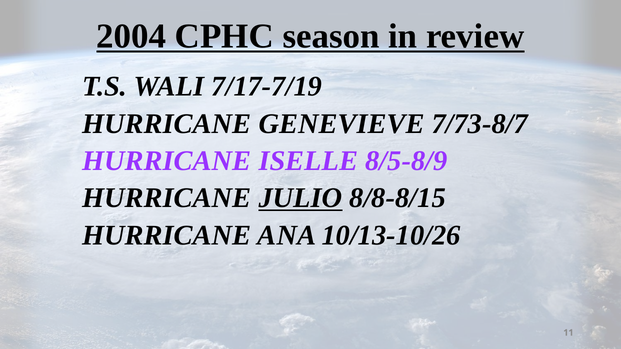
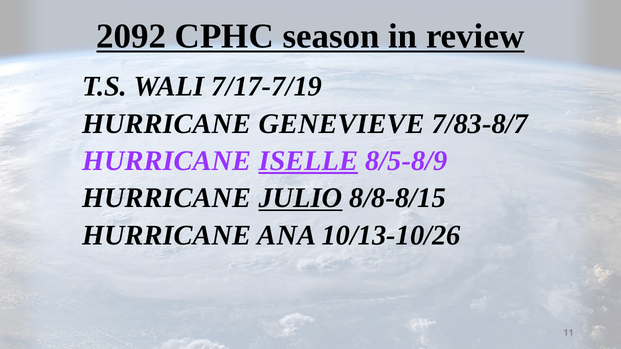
2004: 2004 -> 2092
7/73-8/7: 7/73-8/7 -> 7/83-8/7
ISELLE underline: none -> present
